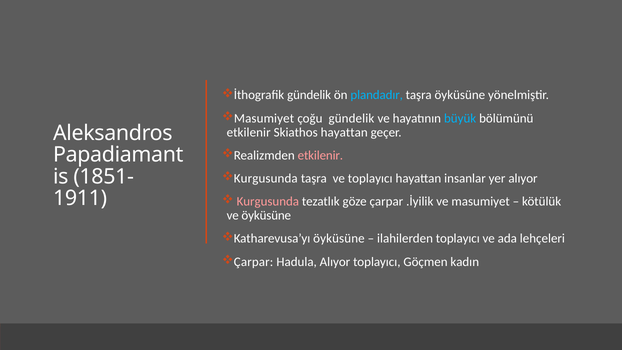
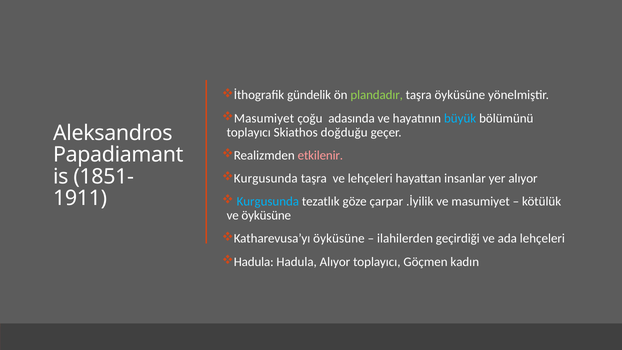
plandadır colour: light blue -> light green
çoğu gündelik: gündelik -> adasında
etkilenir at (249, 132): etkilenir -> toplayıcı
Skiathos hayattan: hayattan -> doğduğu
ve toplayıcı: toplayıcı -> lehçeleri
Kurgusunda at (268, 201) colour: pink -> light blue
ilahilerden toplayıcı: toplayıcı -> geçirdiği
Çarpar at (254, 262): Çarpar -> Hadula
